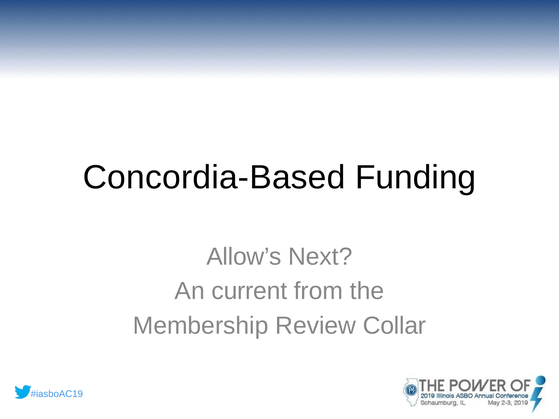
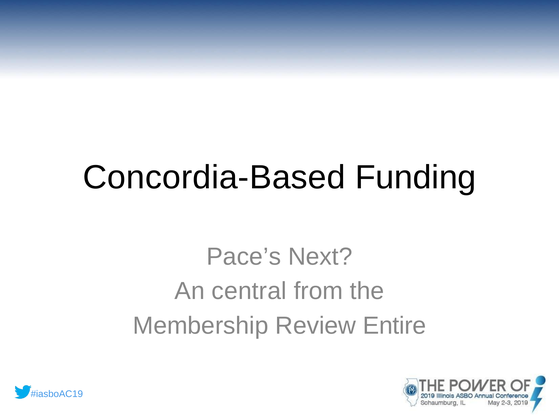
Allow’s: Allow’s -> Pace’s
current: current -> central
Collar: Collar -> Entire
